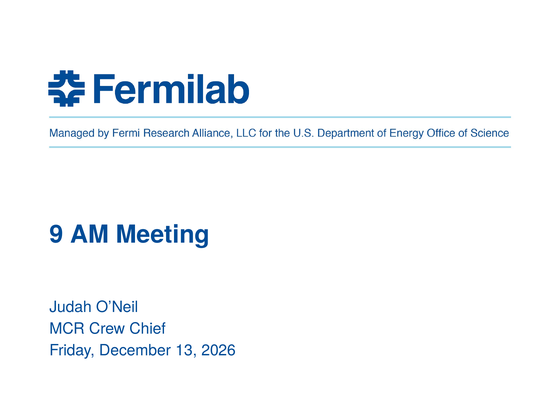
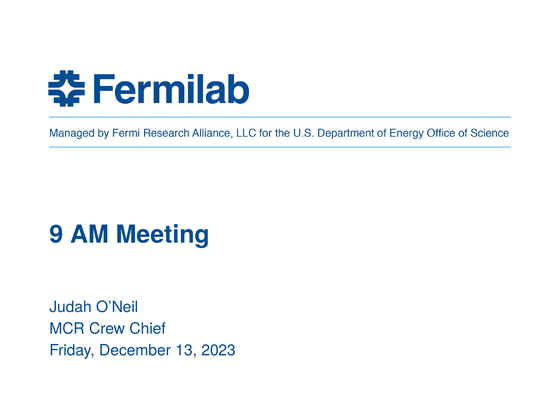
2026: 2026 -> 2023
